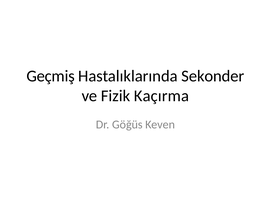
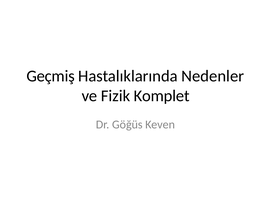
Sekonder: Sekonder -> Nedenler
Kaçırma: Kaçırma -> Komplet
